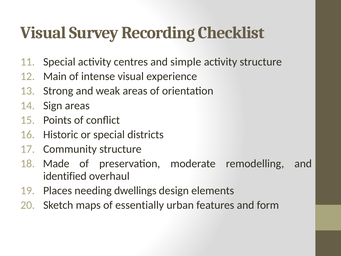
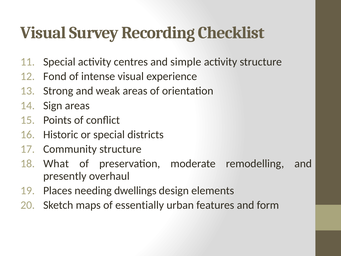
Main: Main -> Fond
Made: Made -> What
identified: identified -> presently
